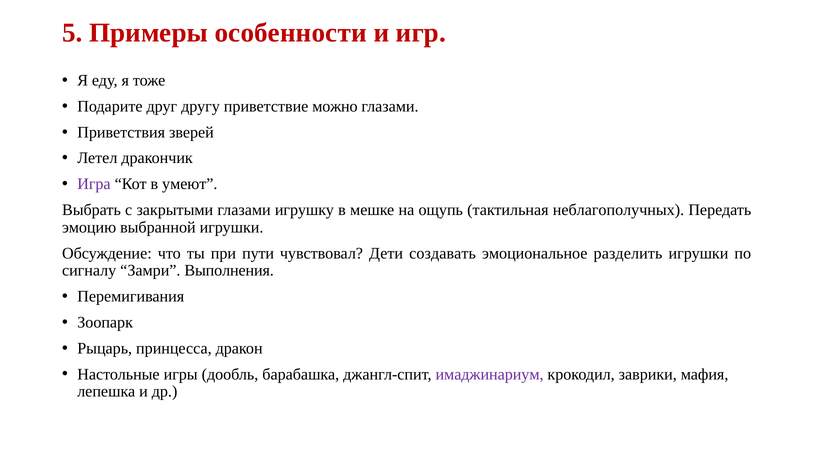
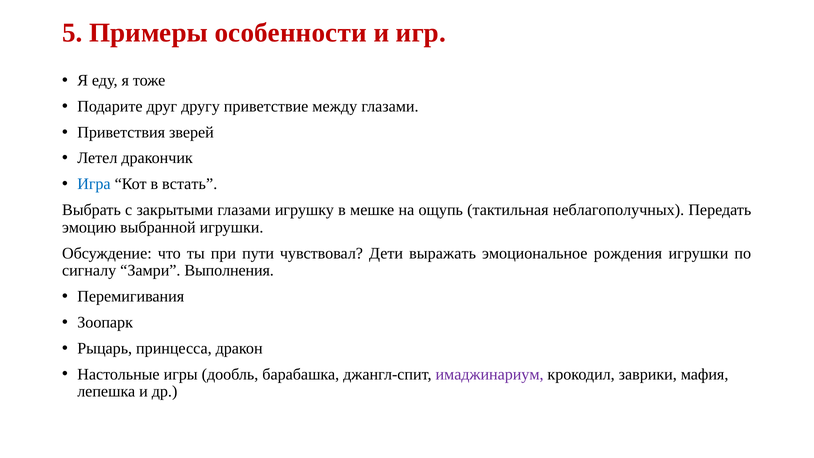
можно: можно -> между
Игра colour: purple -> blue
умеют: умеют -> встать
создавать: создавать -> выражать
разделить: разделить -> рождения
